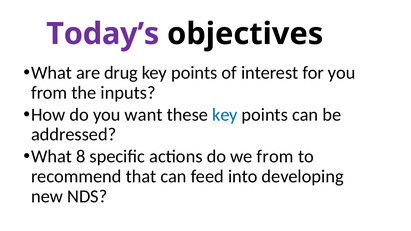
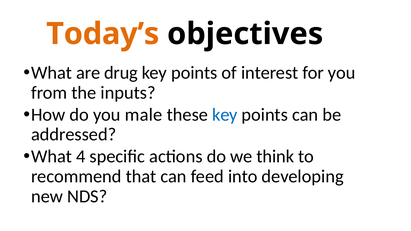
Today’s colour: purple -> orange
want: want -> male
8: 8 -> 4
we from: from -> think
